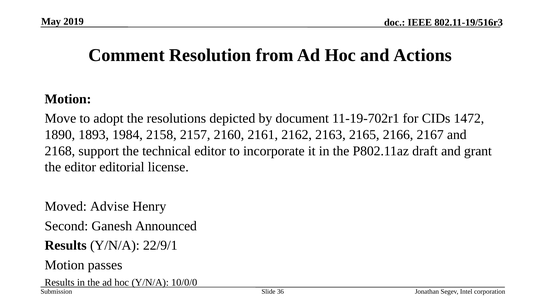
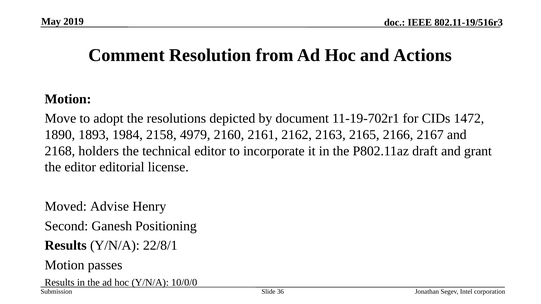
2157: 2157 -> 4979
support: support -> holders
Announced: Announced -> Positioning
22/9/1: 22/9/1 -> 22/8/1
